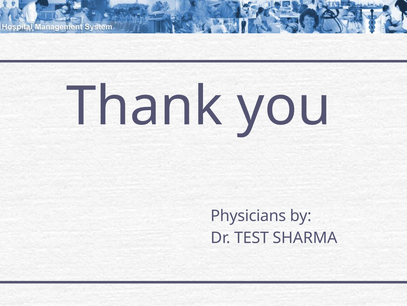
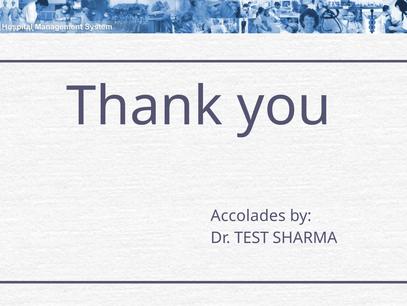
Physicians: Physicians -> Accolades
